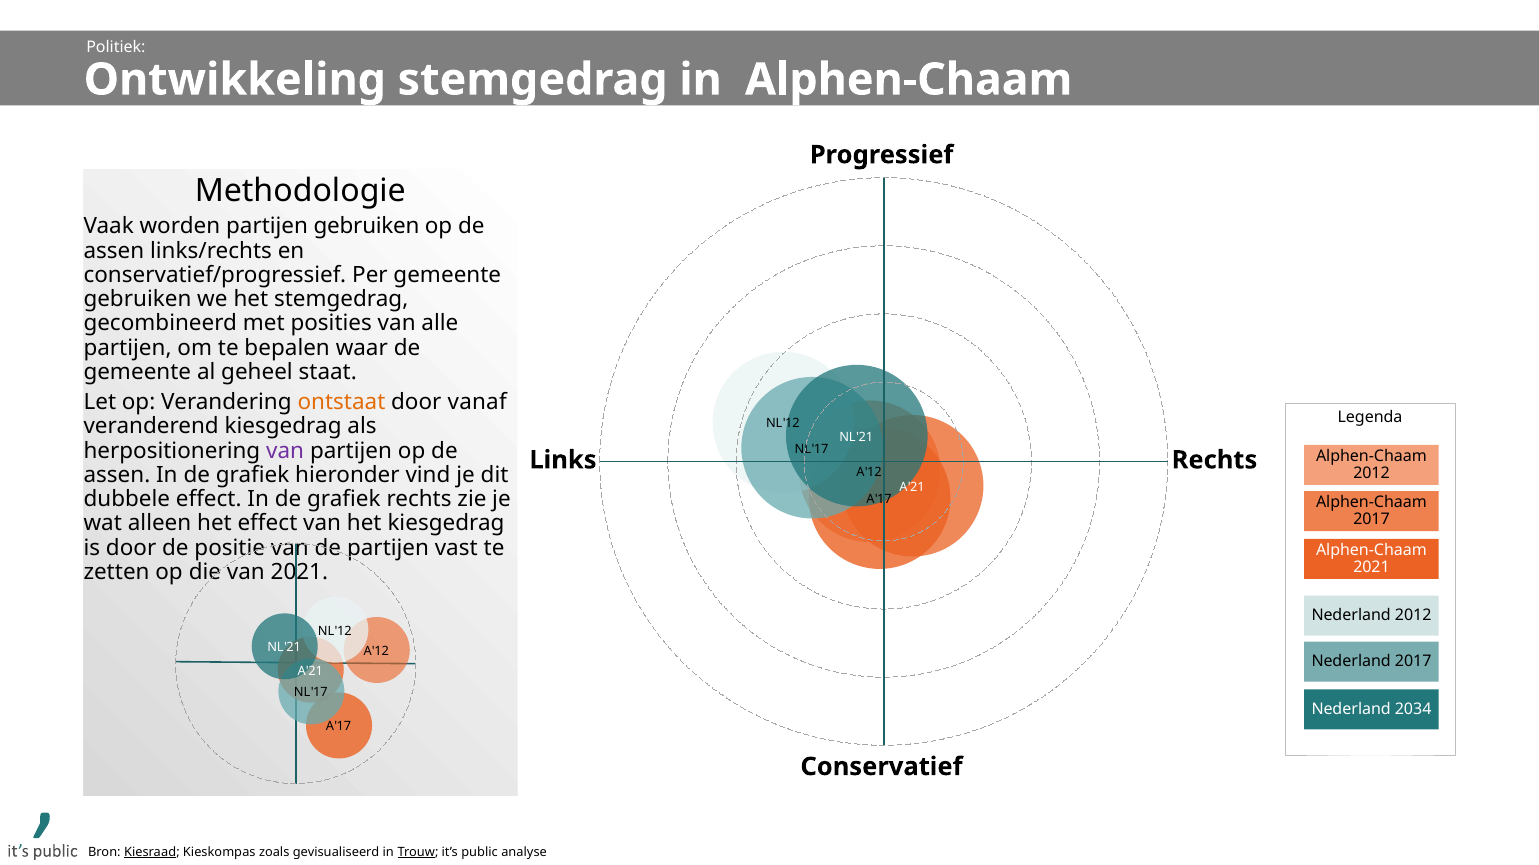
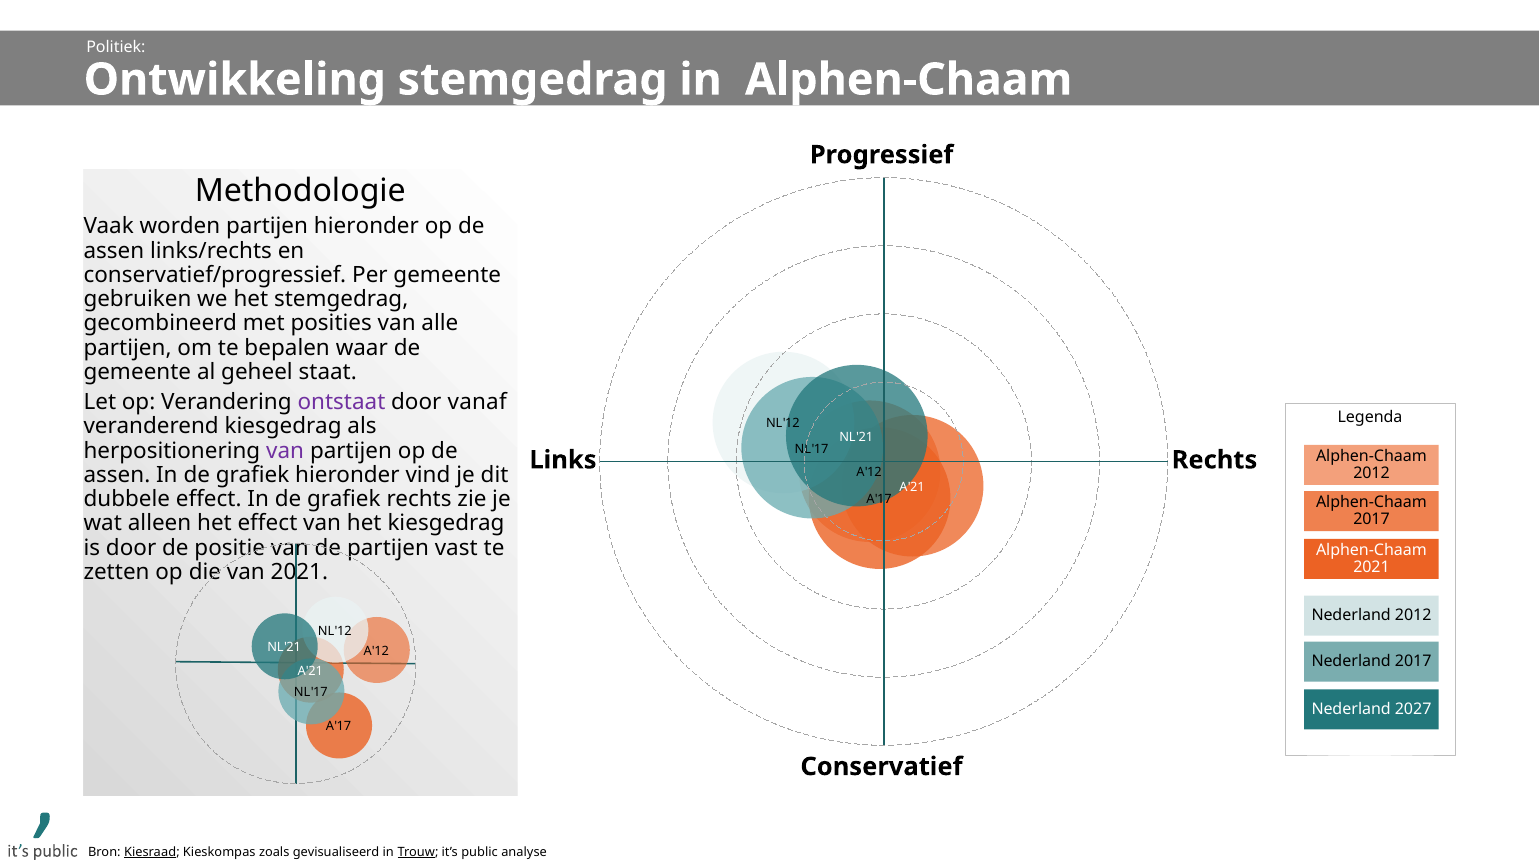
partijen gebruiken: gebruiken -> hieronder
ontstaat colour: orange -> purple
2034: 2034 -> 2027
